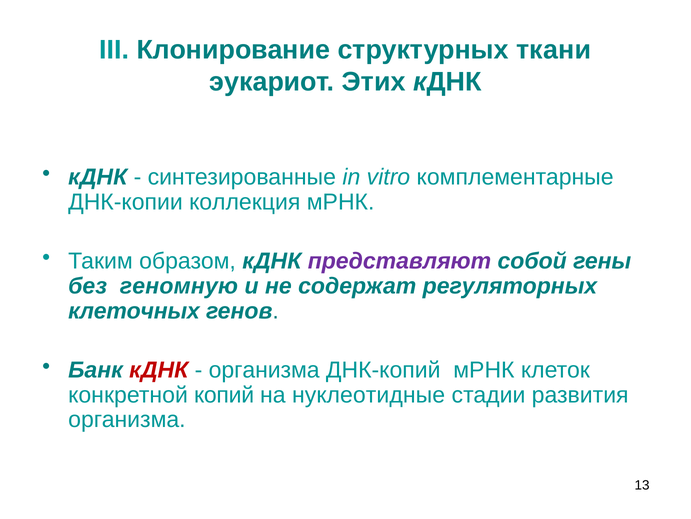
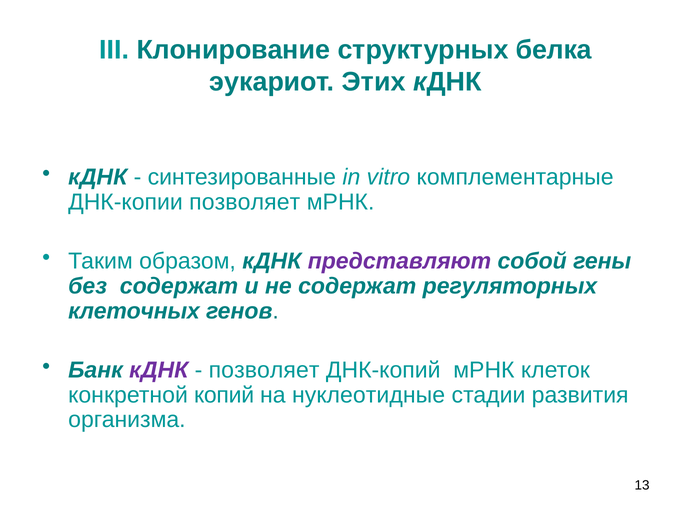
ткани: ткани -> белка
ДНК-копии коллекция: коллекция -> позволяет
без геномную: геномную -> содержат
кДНК at (159, 369) colour: red -> purple
организма at (264, 369): организма -> позволяет
